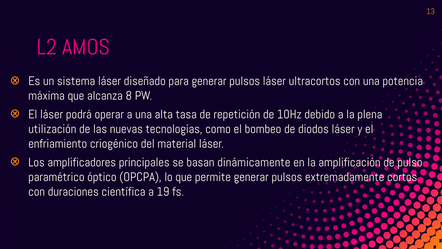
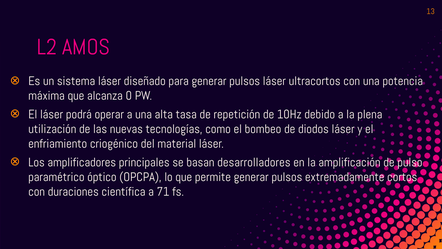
8: 8 -> 0
dinámicamente: dinámicamente -> desarrolladores
19: 19 -> 71
